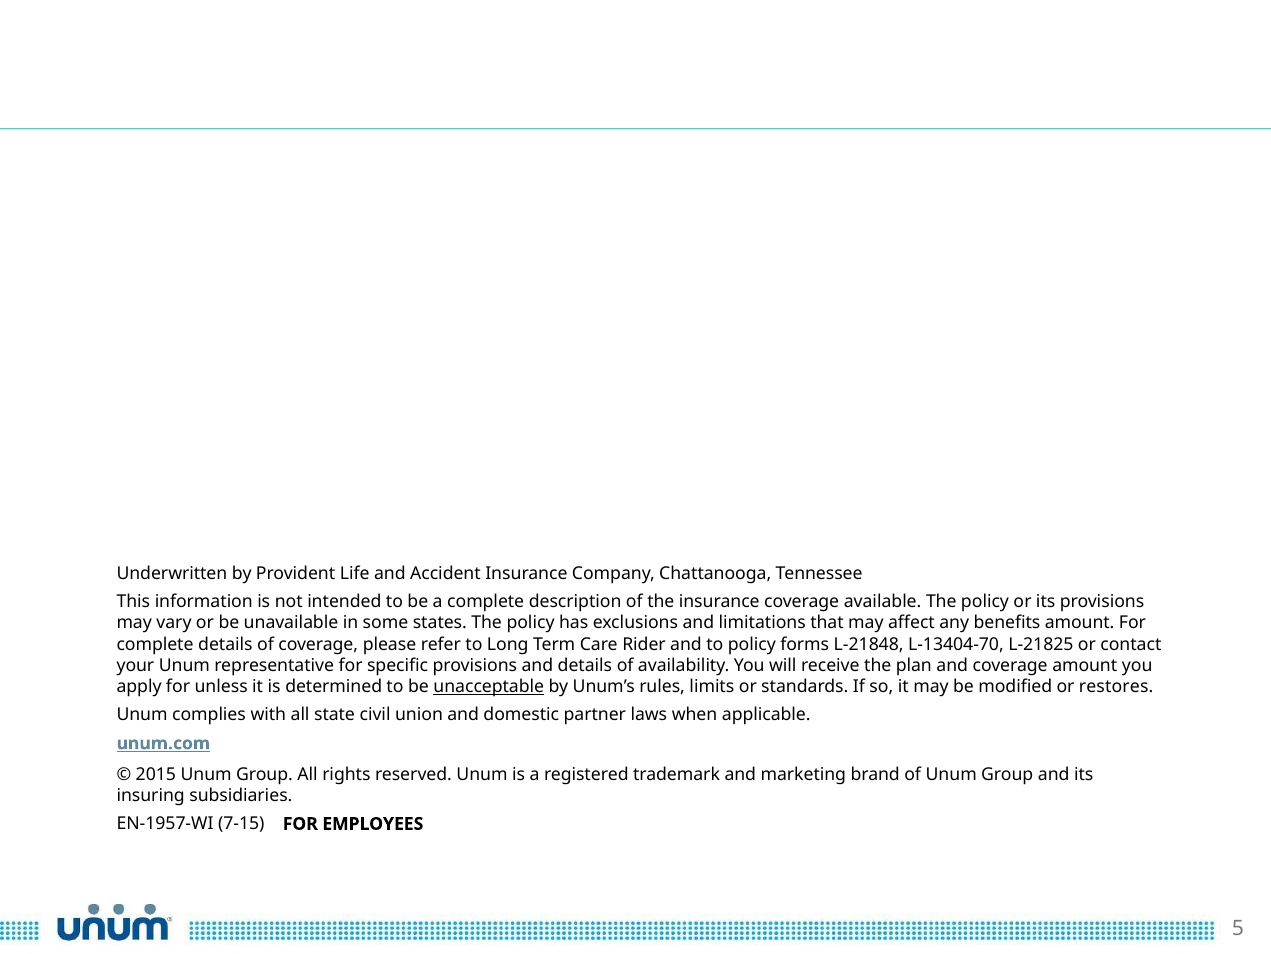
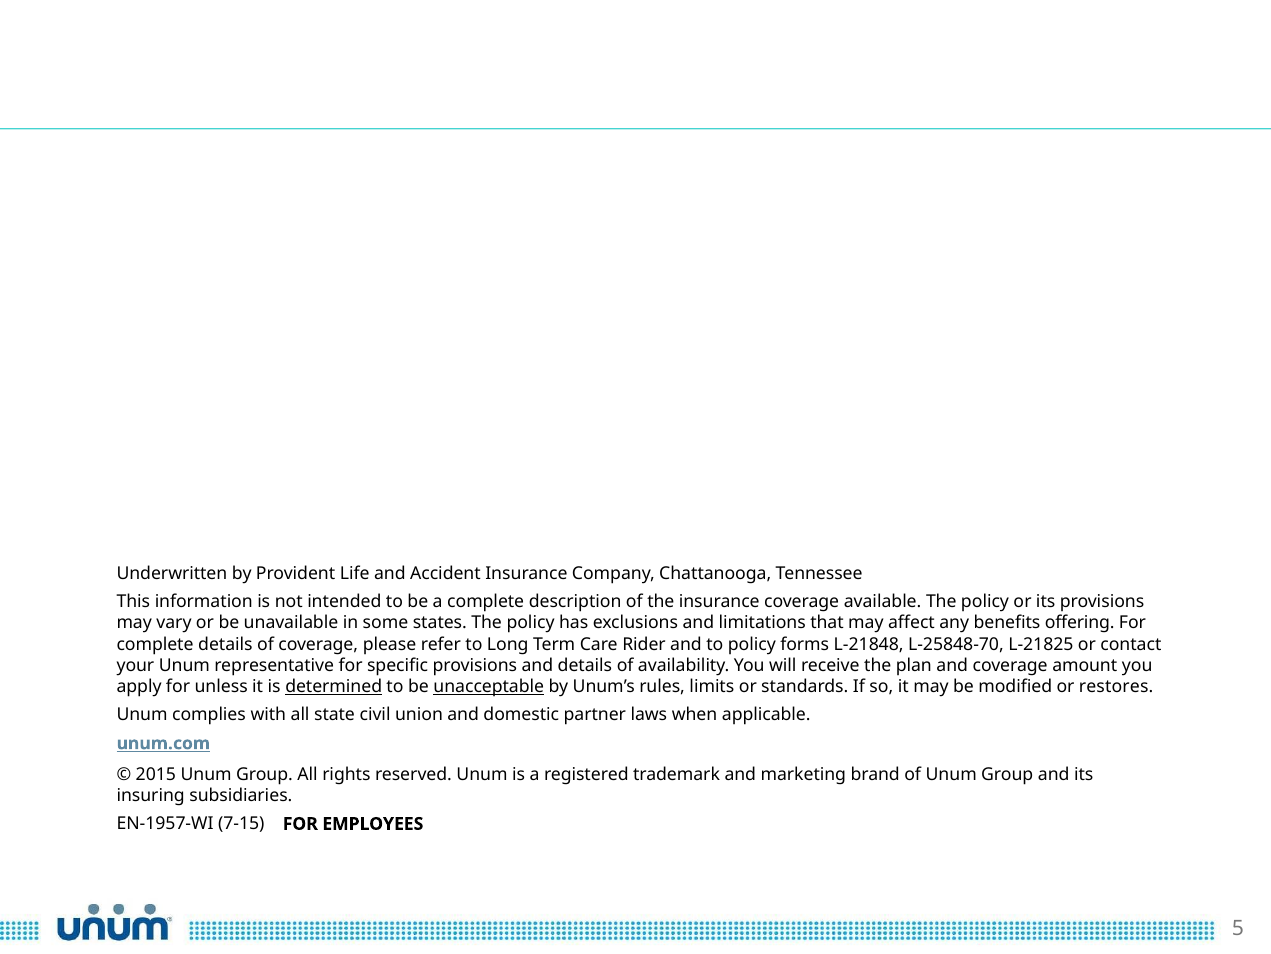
benefits amount: amount -> offering
L-13404-70: L-13404-70 -> L-25848-70
determined underline: none -> present
